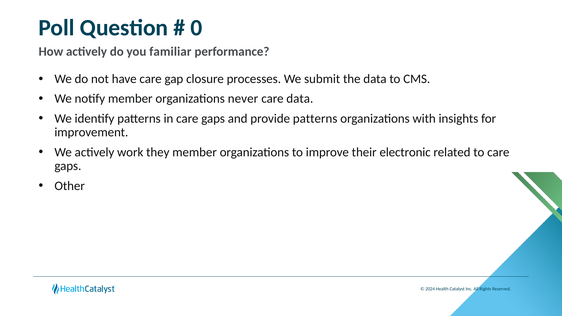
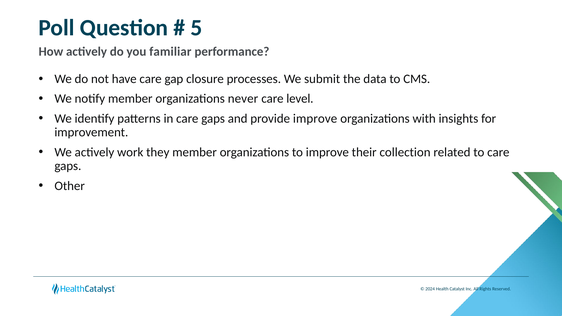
0: 0 -> 5
care data: data -> level
provide patterns: patterns -> improve
electronic: electronic -> collection
